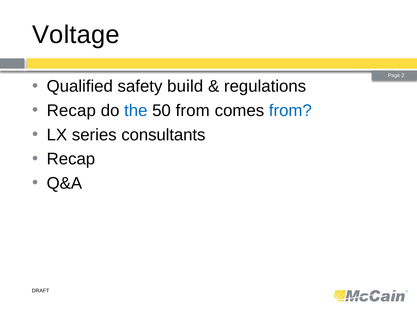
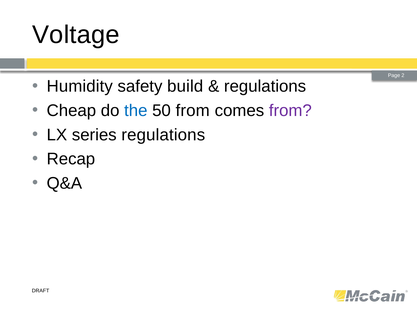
Qualified: Qualified -> Humidity
Recap at (71, 111): Recap -> Cheap
from at (290, 111) colour: blue -> purple
series consultants: consultants -> regulations
